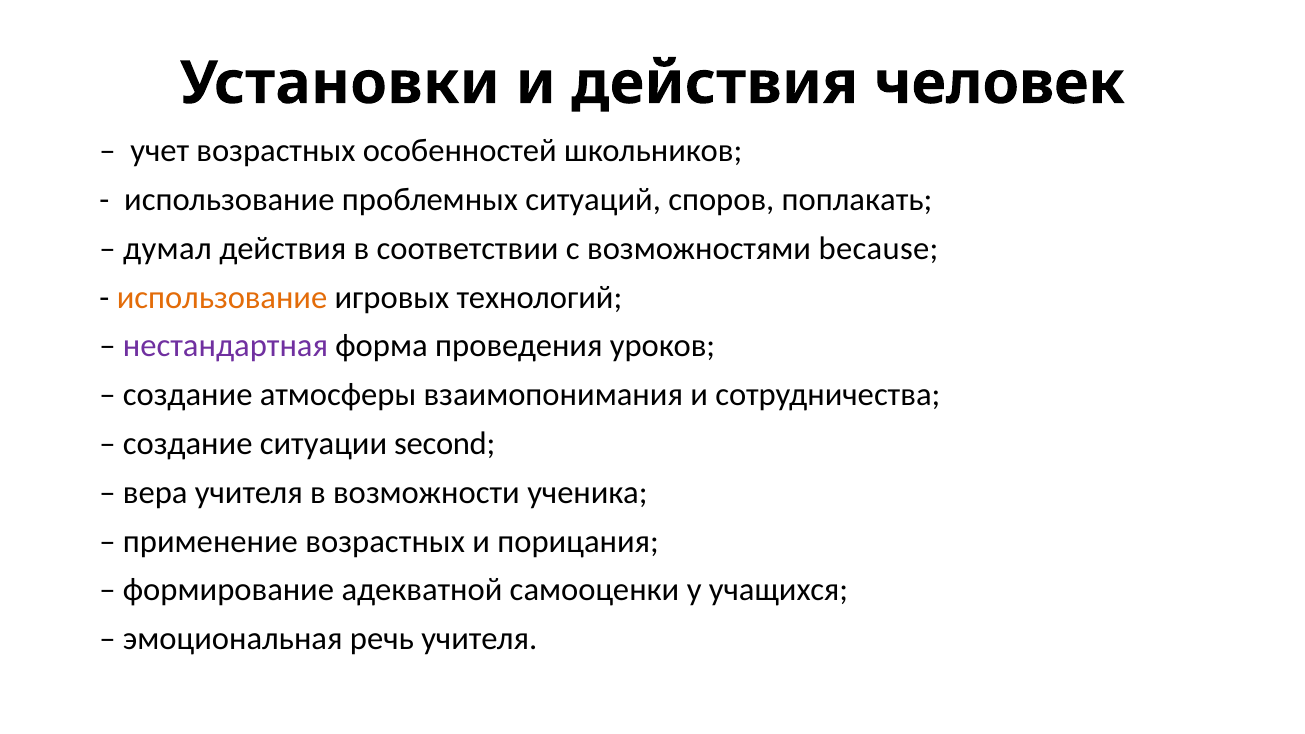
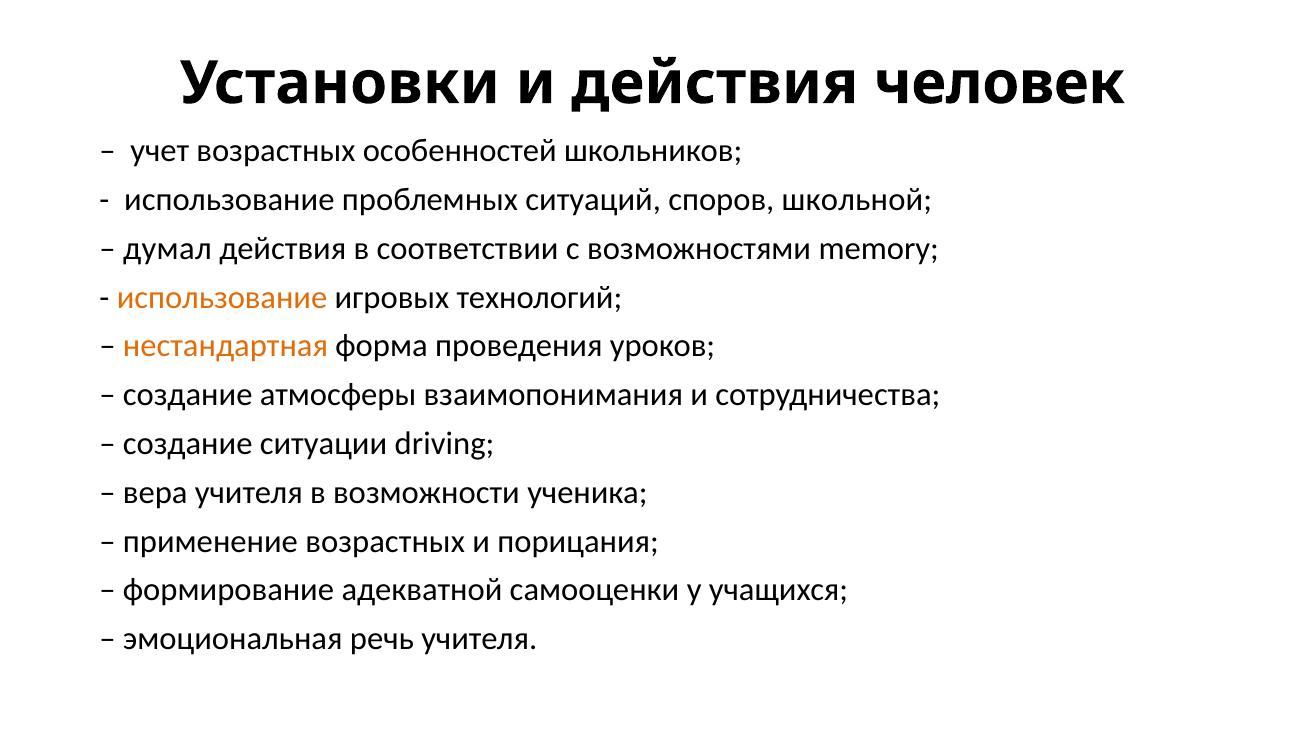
поплакать: поплакать -> школьной
because: because -> memory
нестандартная colour: purple -> orange
second: second -> driving
